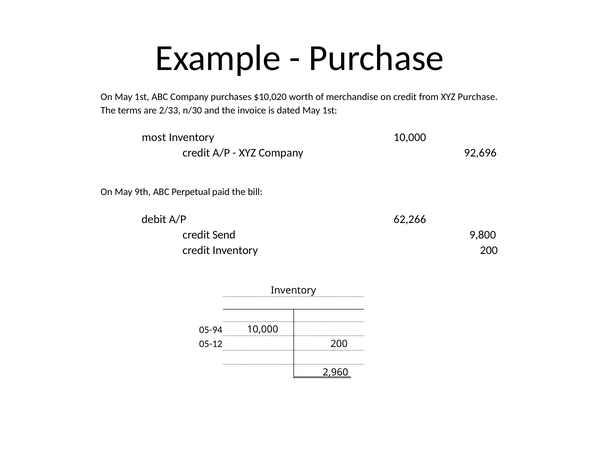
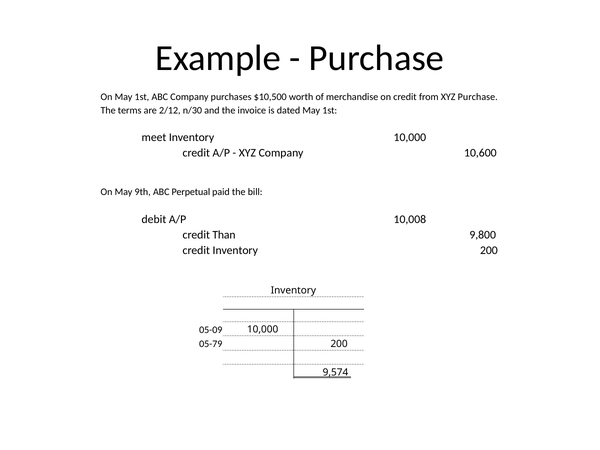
$10,020: $10,020 -> $10,500
2/33: 2/33 -> 2/12
most: most -> meet
92,696: 92,696 -> 10,600
62,266: 62,266 -> 10,008
Send: Send -> Than
05-94: 05-94 -> 05-09
05-12: 05-12 -> 05-79
2,960: 2,960 -> 9,574
